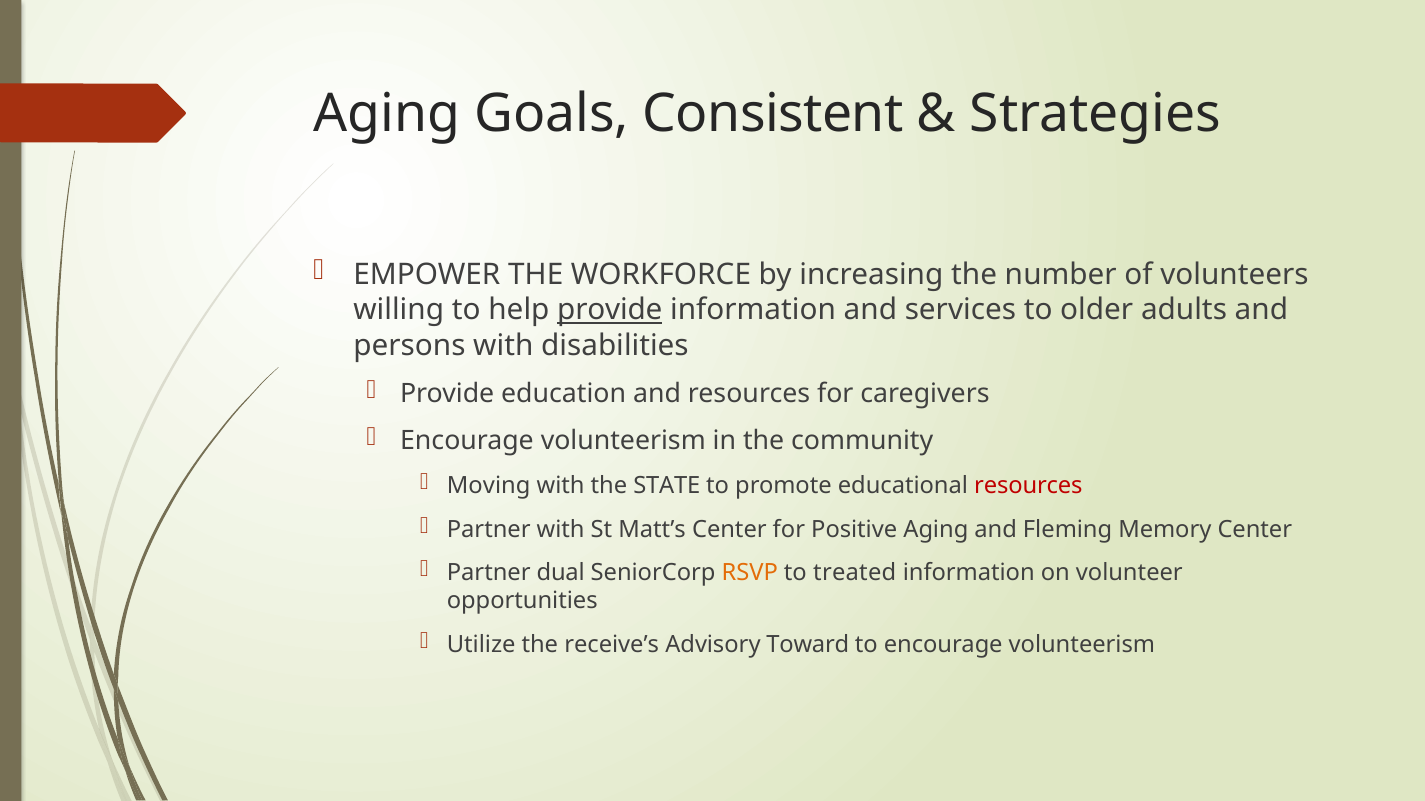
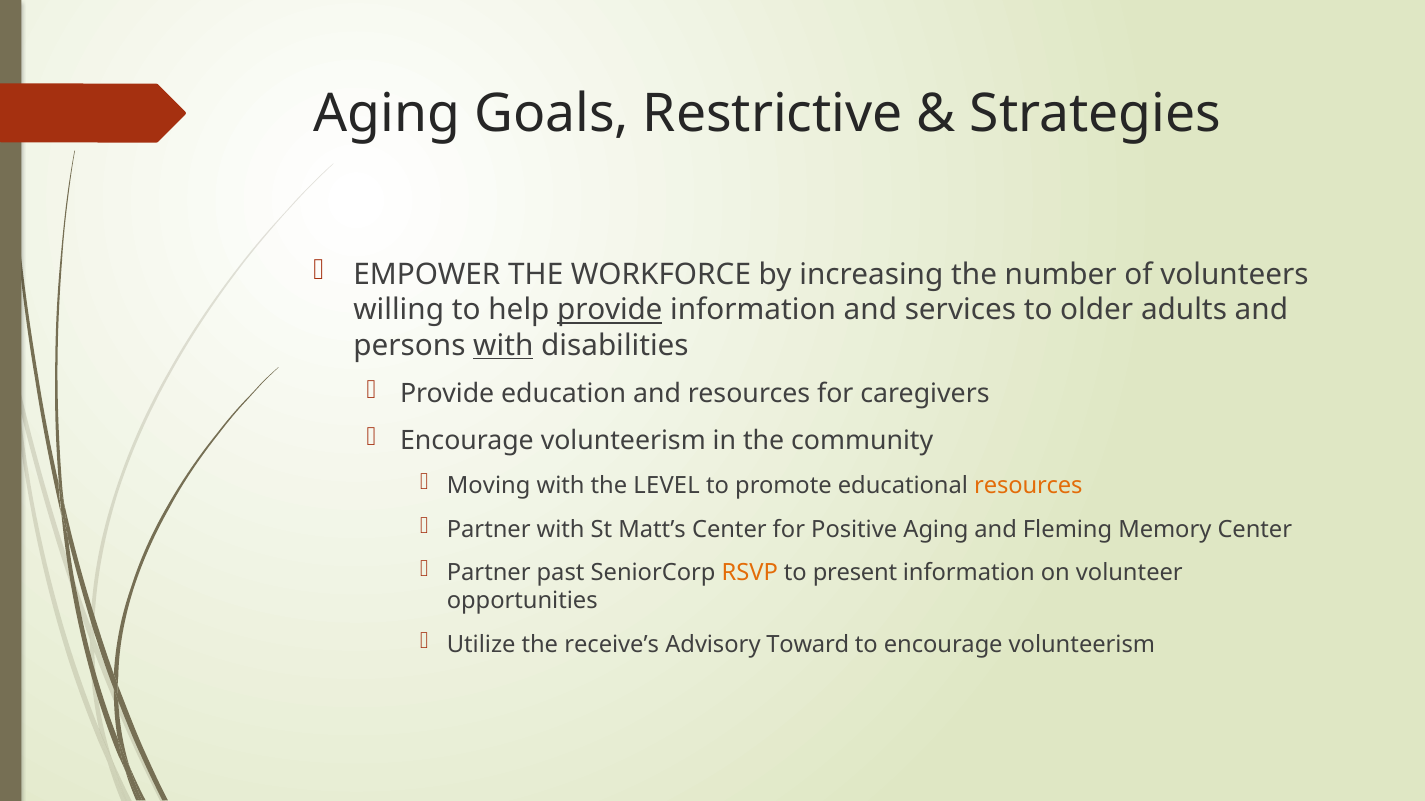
Consistent: Consistent -> Restrictive
with at (503, 346) underline: none -> present
STATE: STATE -> LEVEL
resources at (1028, 486) colour: red -> orange
dual: dual -> past
treated: treated -> present
